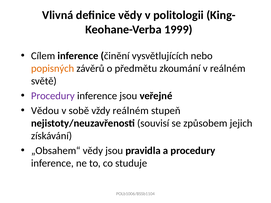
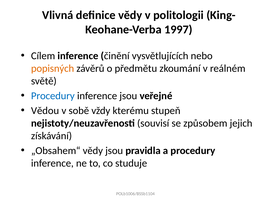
1999: 1999 -> 1997
Procedury at (53, 96) colour: purple -> blue
vždy reálném: reálném -> kterému
